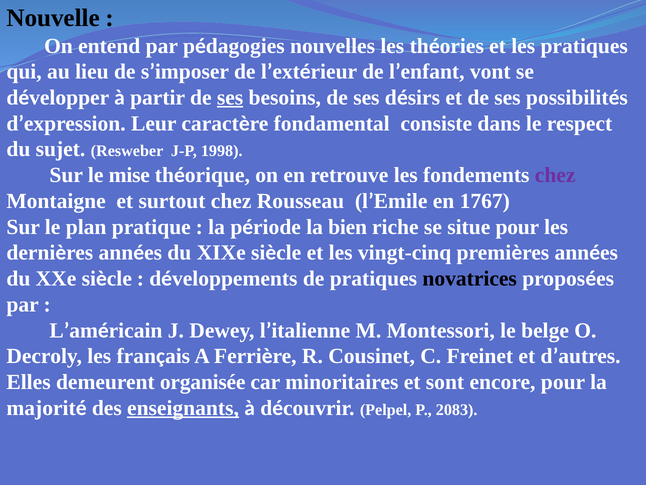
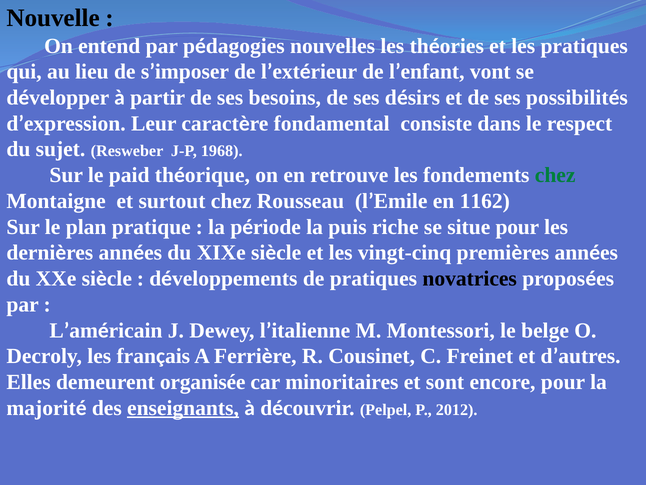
ses at (230, 98) underline: present -> none
1998: 1998 -> 1968
mise: mise -> paid
chez at (555, 175) colour: purple -> green
1767: 1767 -> 1162
bien: bien -> puis
2083: 2083 -> 2012
